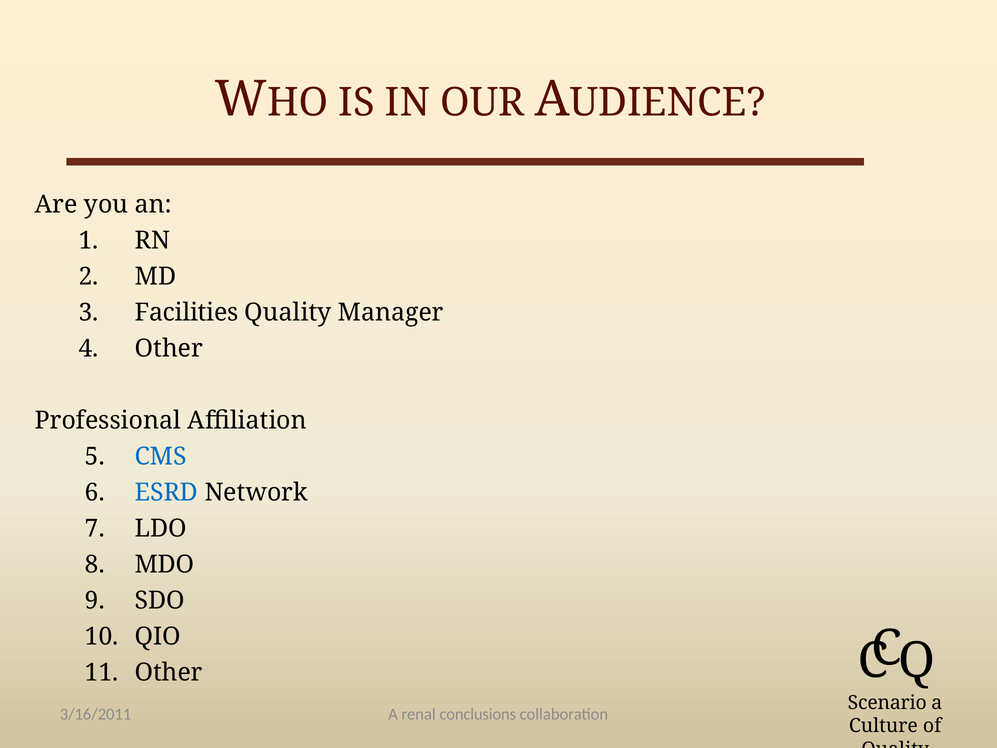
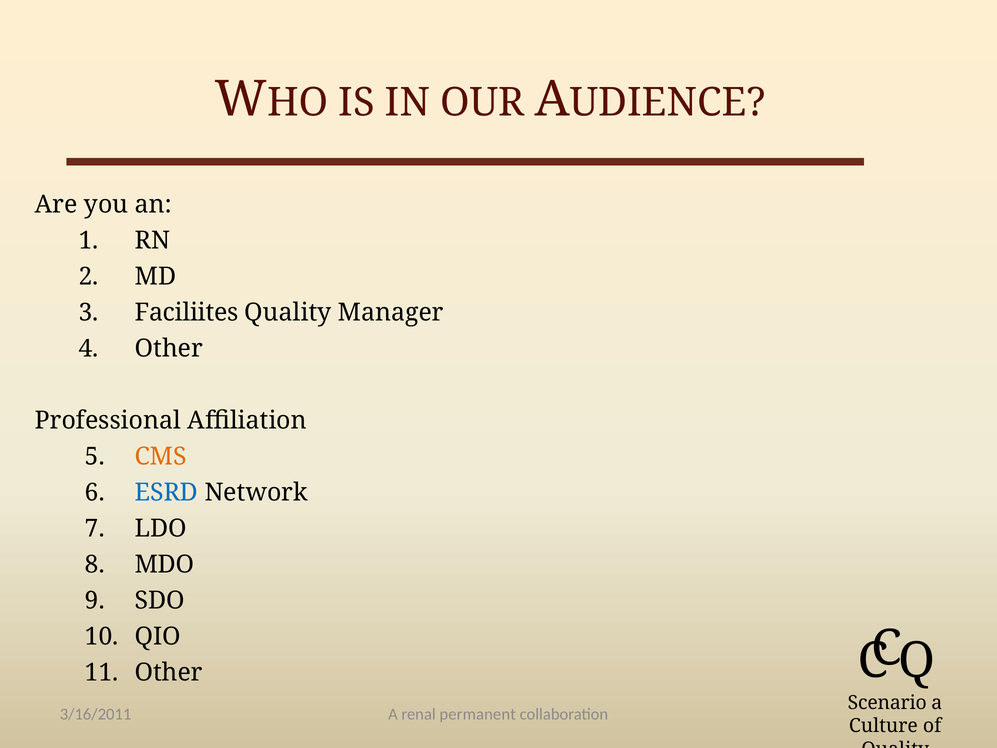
Facilities: Facilities -> Faciliites
CMS colour: blue -> orange
conclusions: conclusions -> permanent
